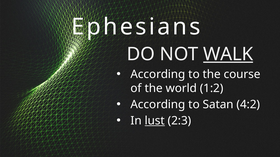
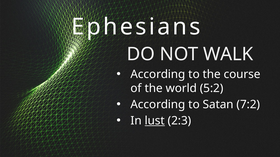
WALK underline: present -> none
1:2: 1:2 -> 5:2
4:2: 4:2 -> 7:2
